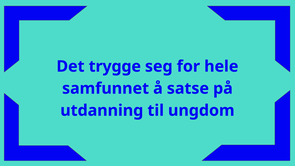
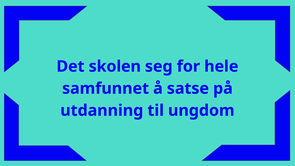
trygge: trygge -> skolen
